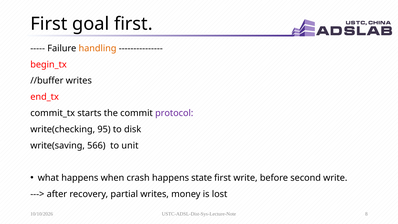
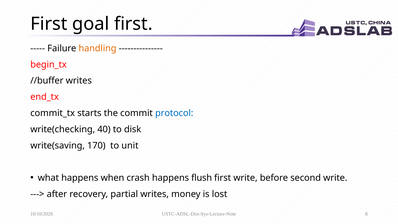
protocol colour: purple -> blue
95: 95 -> 40
566: 566 -> 170
state: state -> flush
